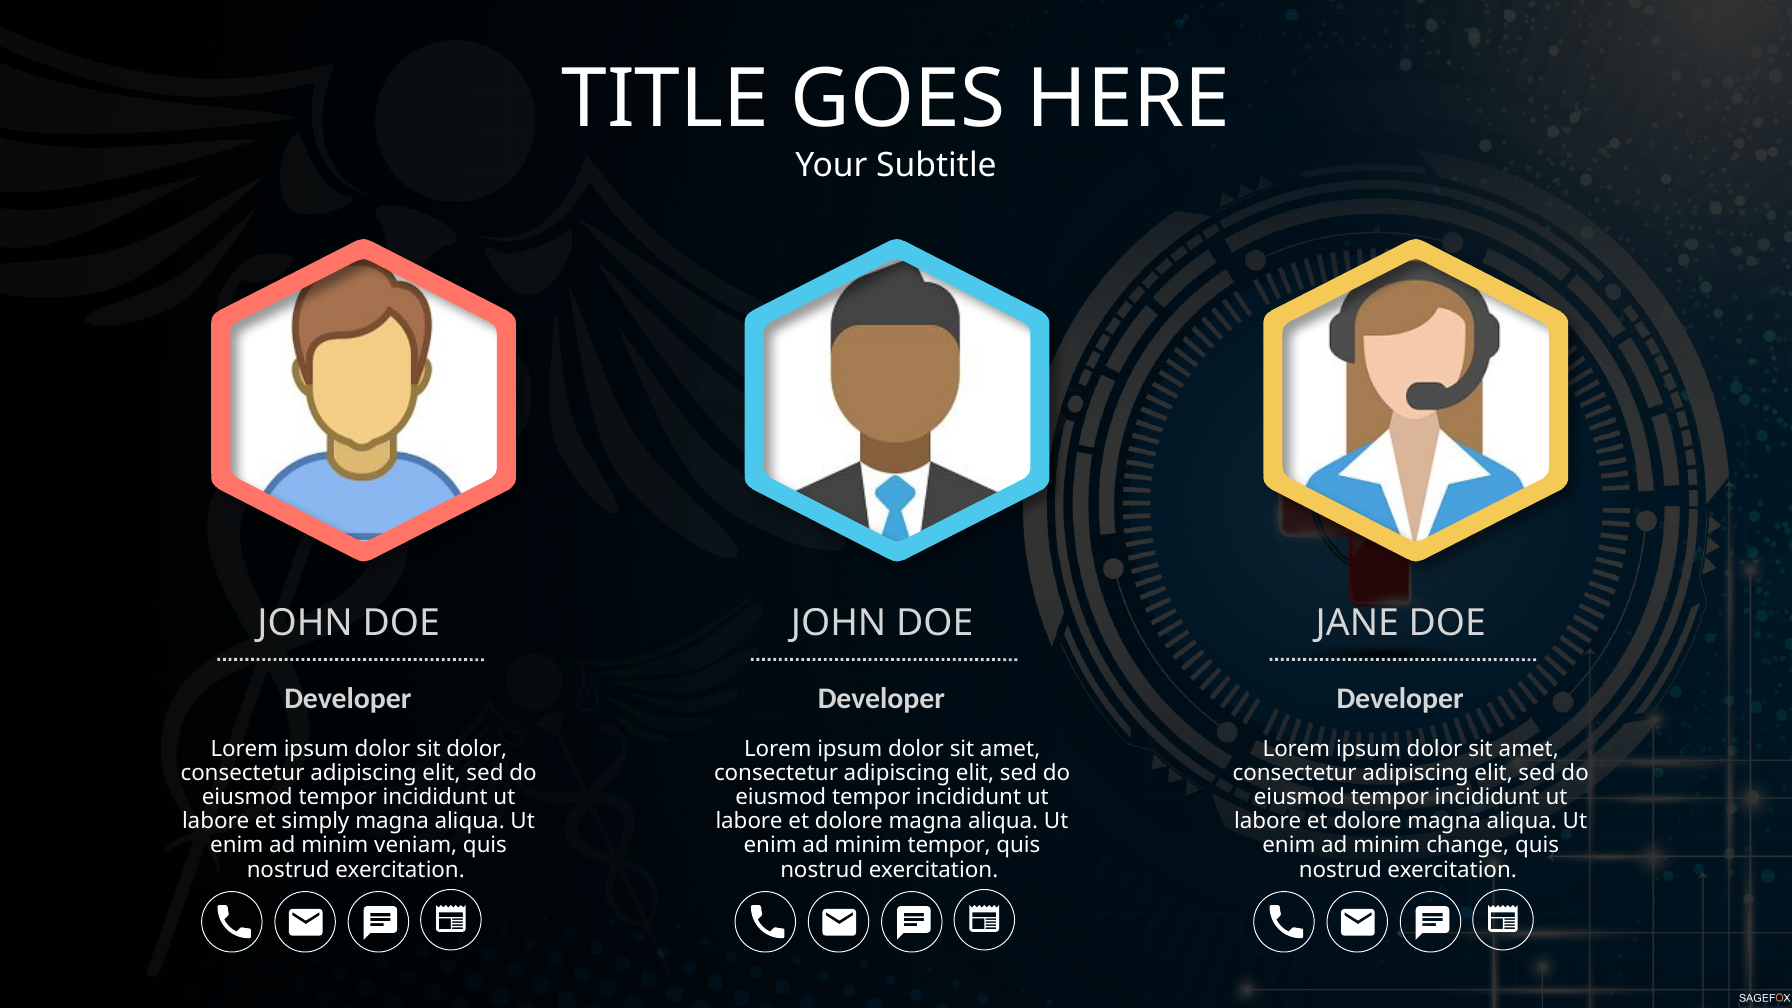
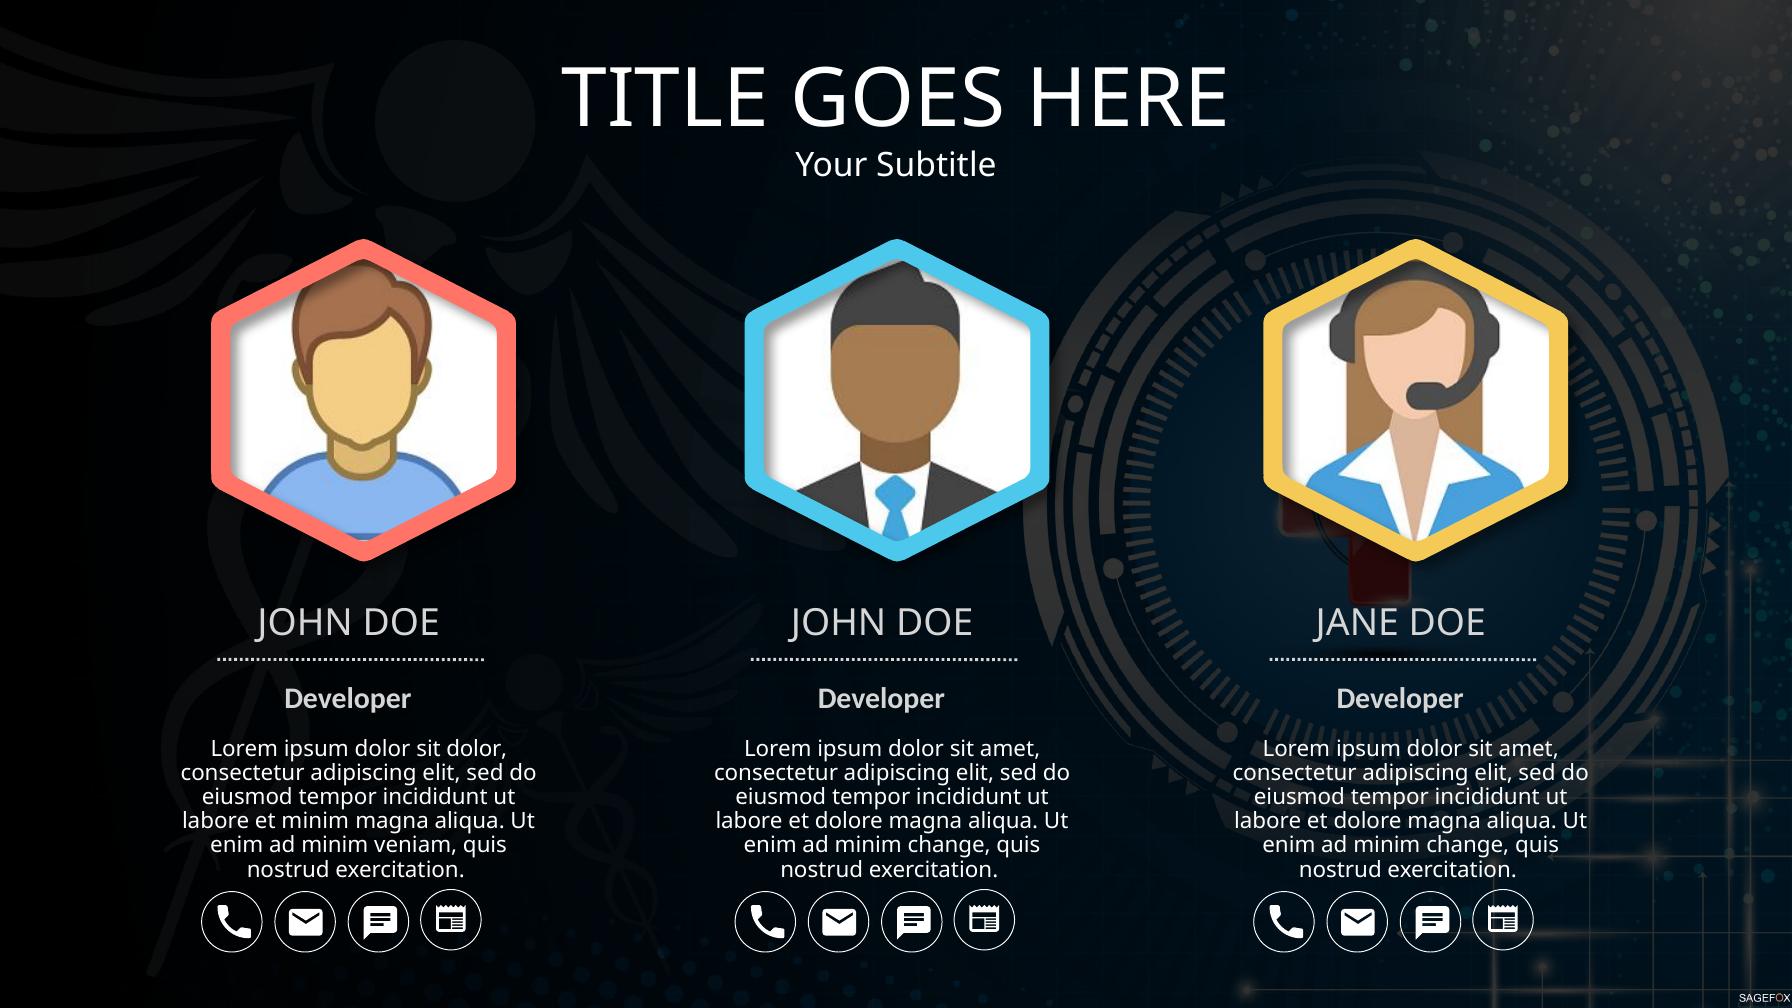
et simply: simply -> minim
tempor at (949, 845): tempor -> change
